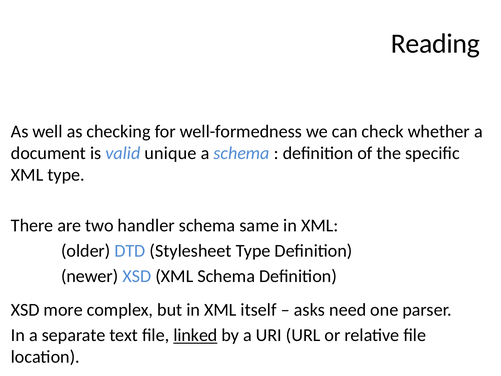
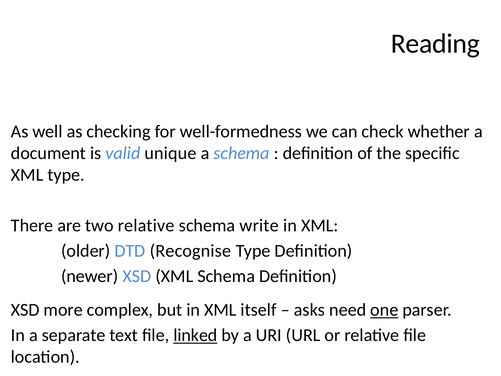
two handler: handler -> relative
same: same -> write
Stylesheet: Stylesheet -> Recognise
one underline: none -> present
